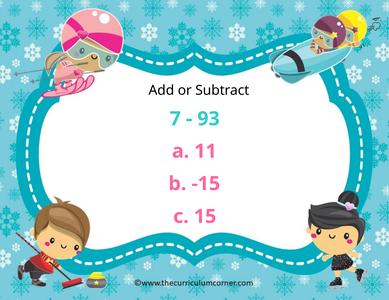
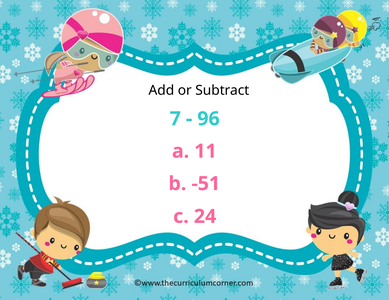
93: 93 -> 96
-15: -15 -> -51
15: 15 -> 24
